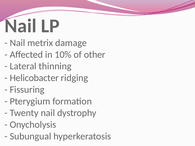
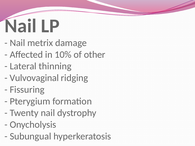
Helicobacter: Helicobacter -> Vulvovaginal
